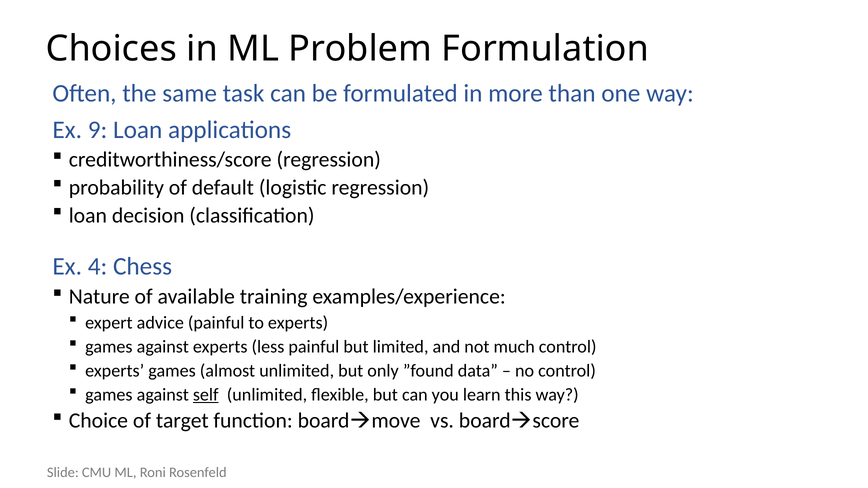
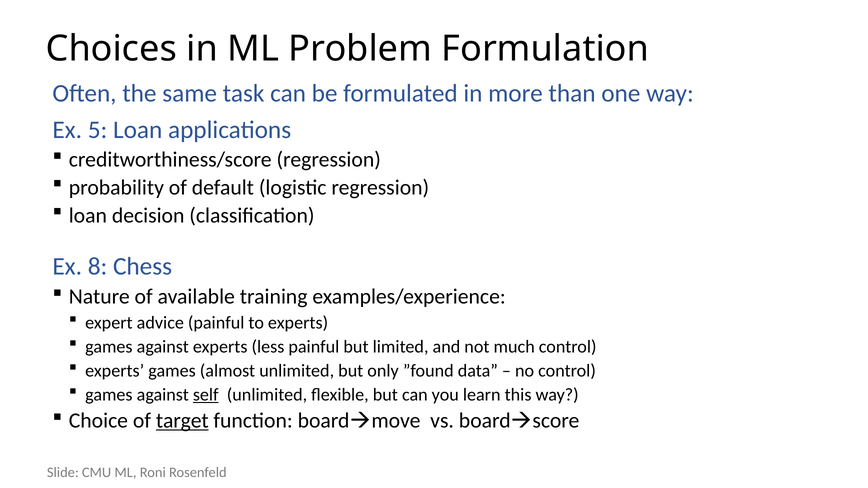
9: 9 -> 5
4: 4 -> 8
target underline: none -> present
